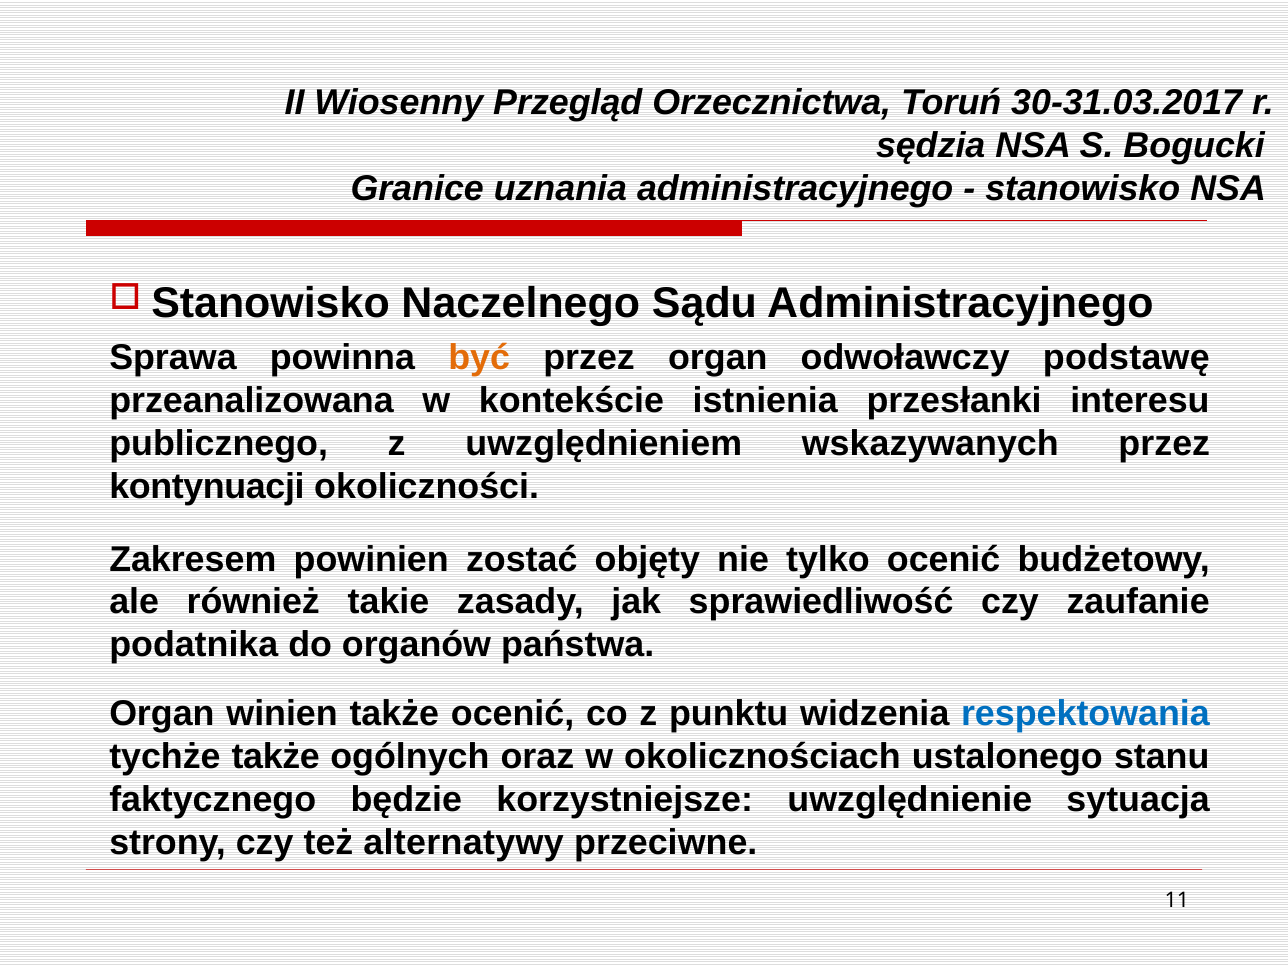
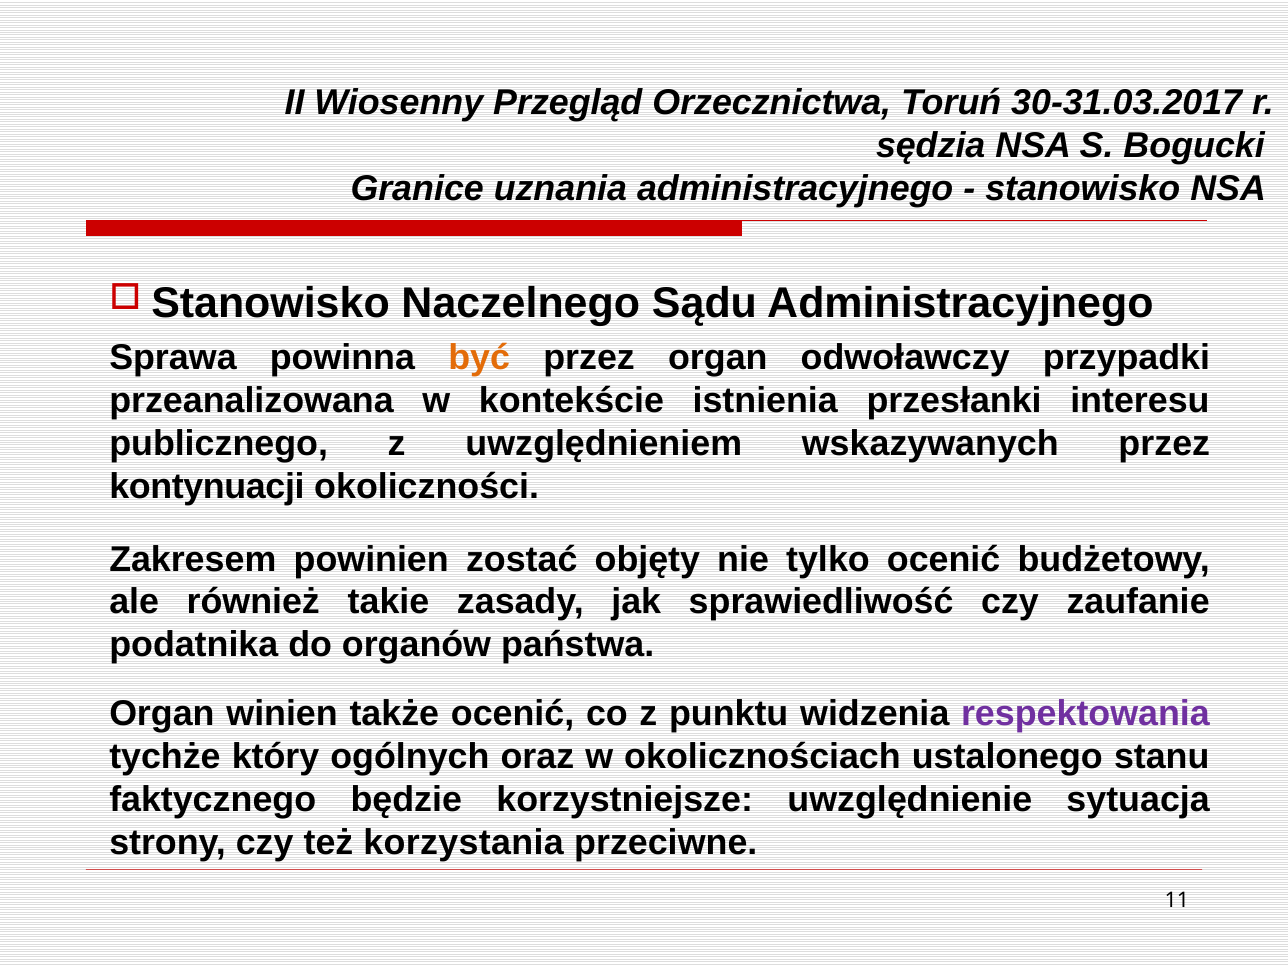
podstawę: podstawę -> przypadki
respektowania colour: blue -> purple
tychże także: także -> który
alternatywy: alternatywy -> korzystania
